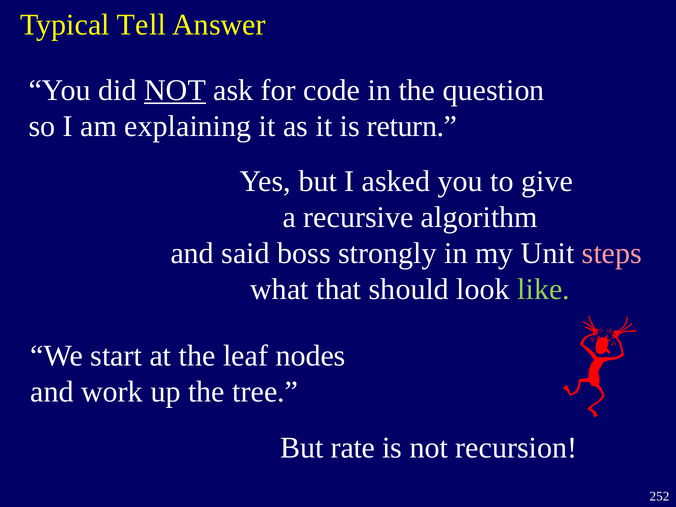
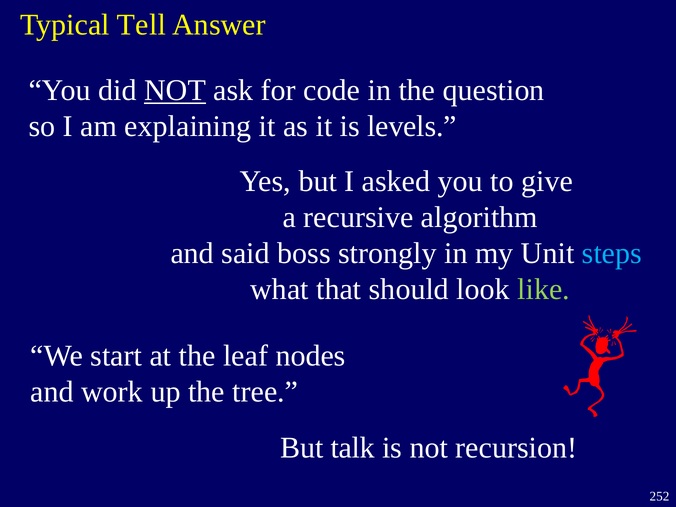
return: return -> levels
steps colour: pink -> light blue
rate: rate -> talk
